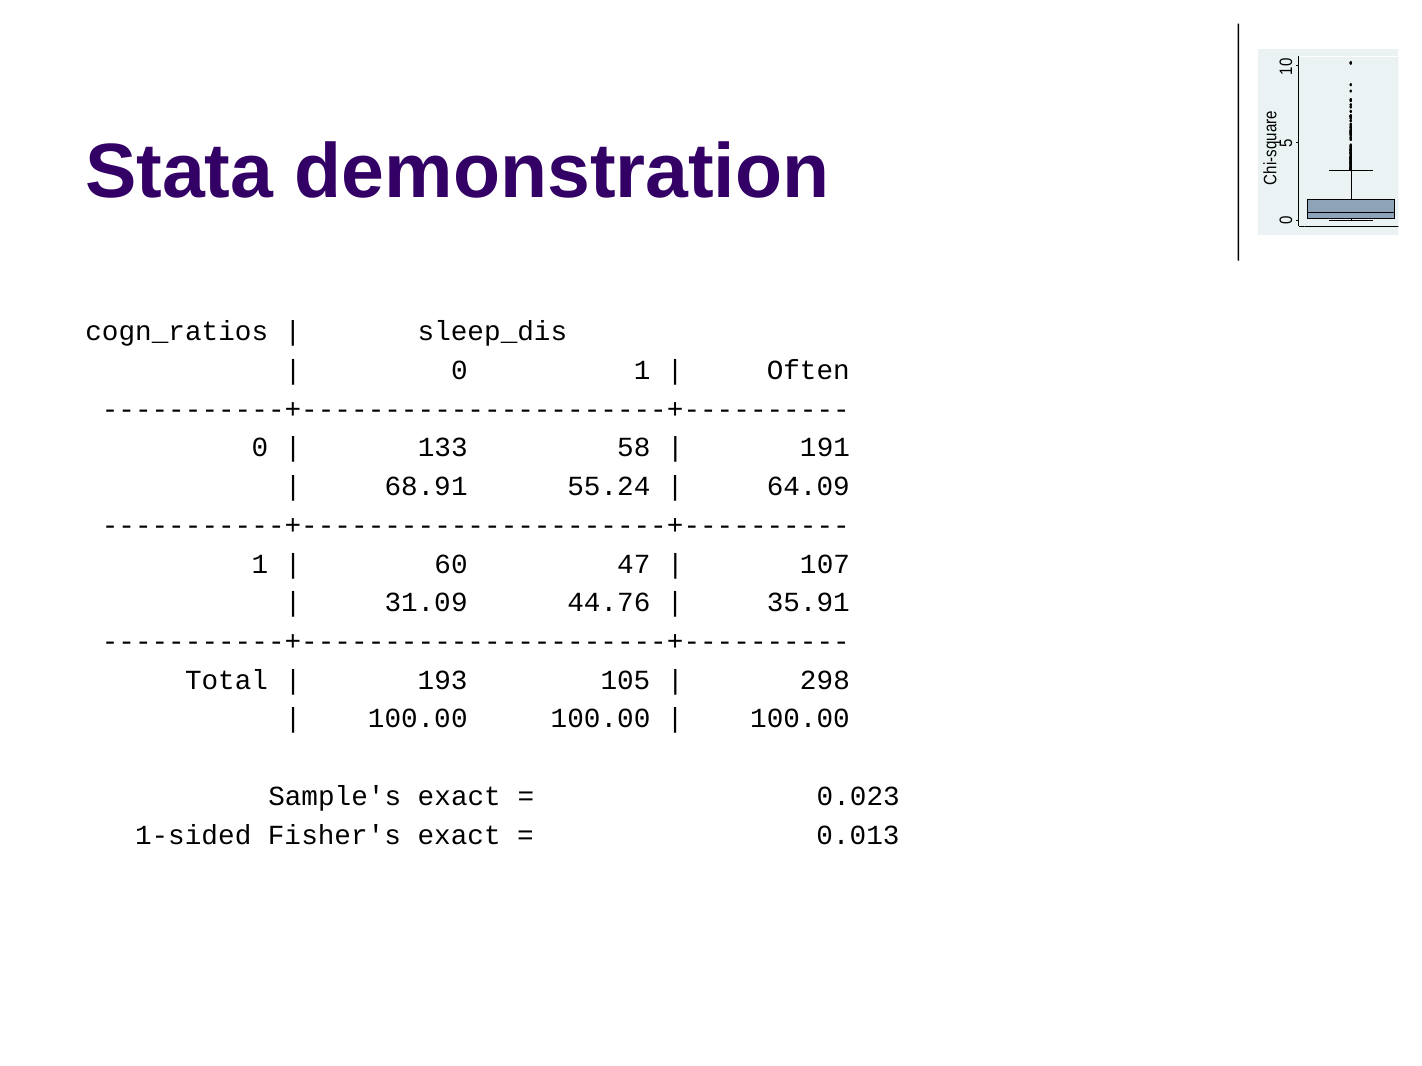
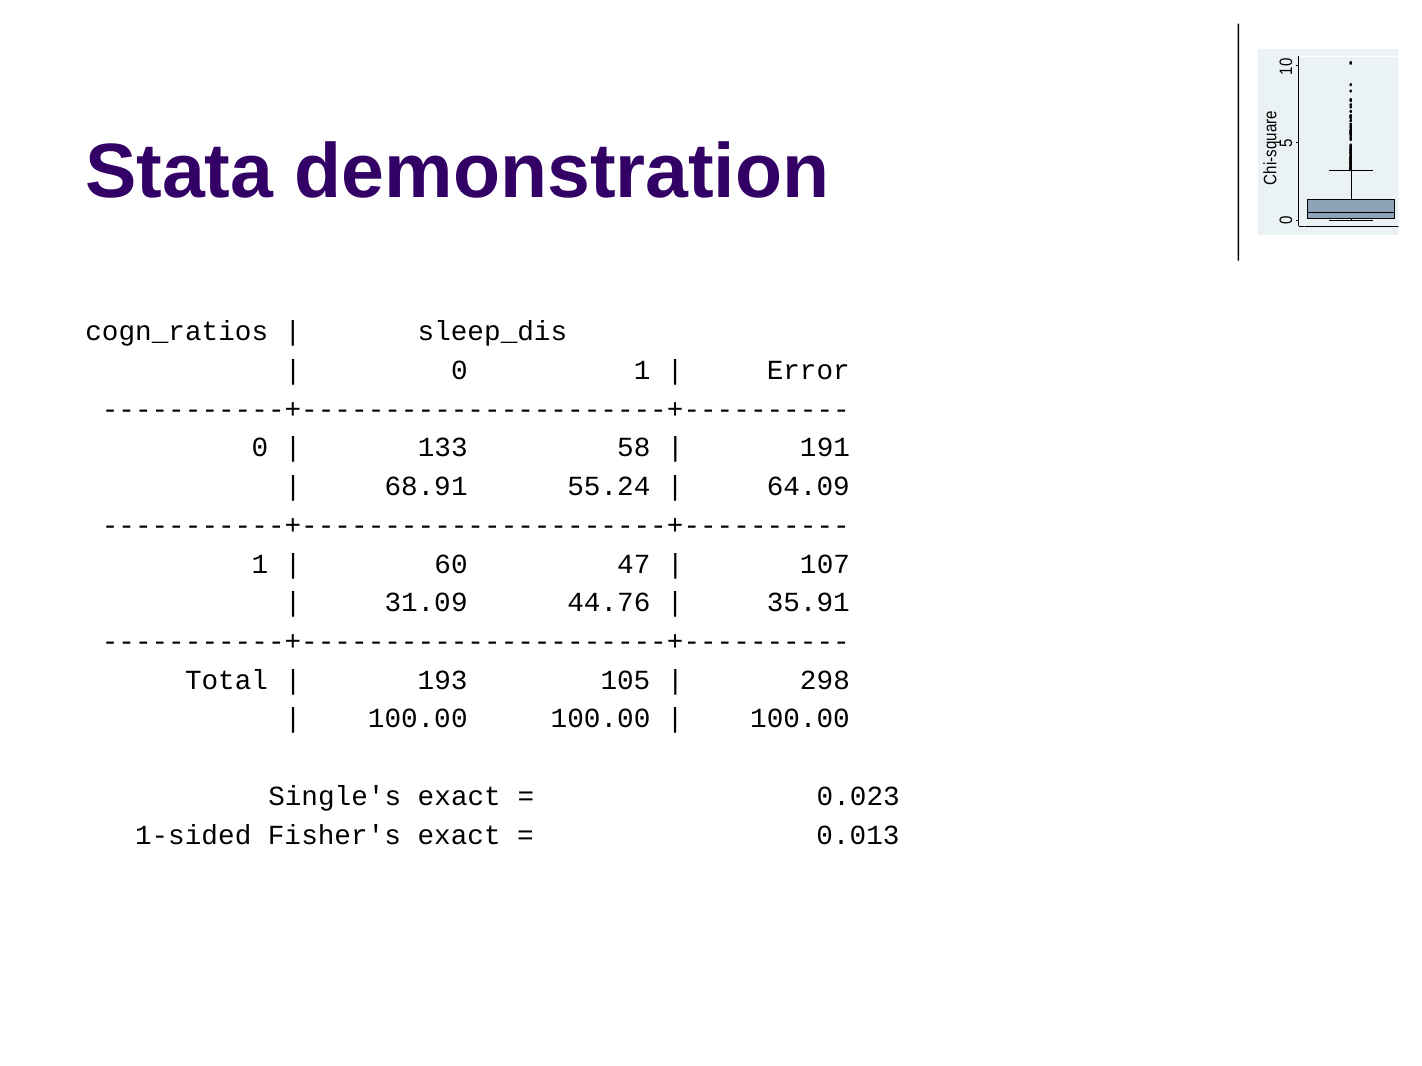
Often: Often -> Error
Sample's: Sample's -> Single's
